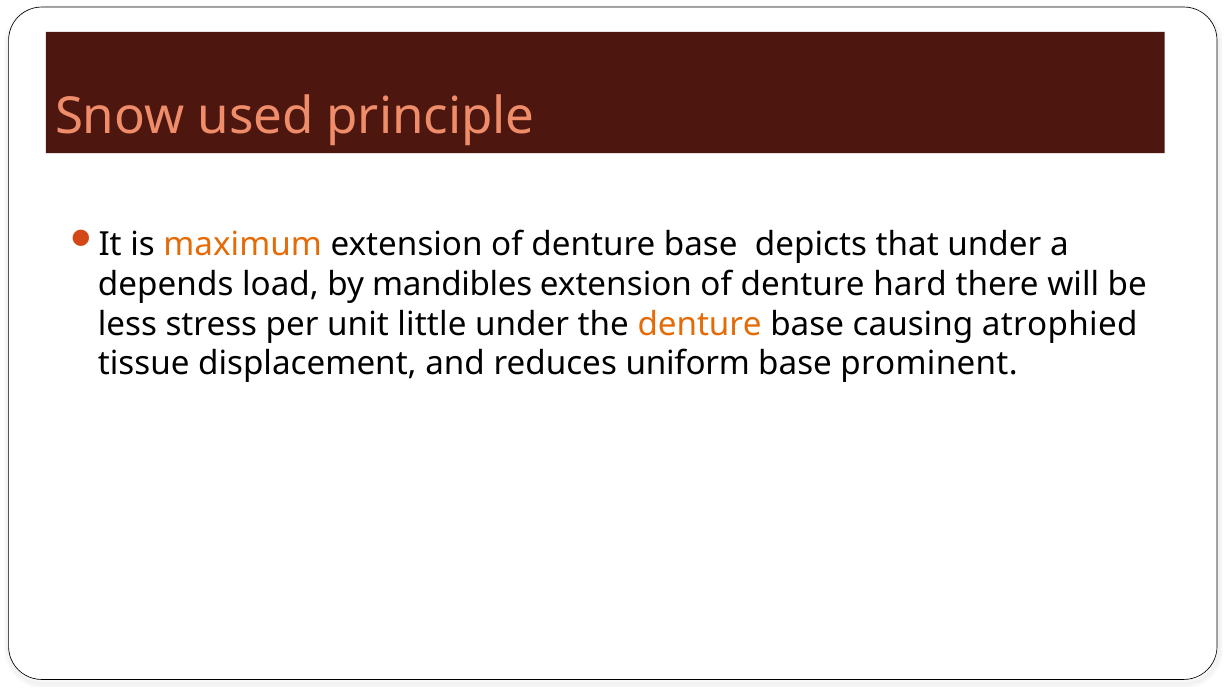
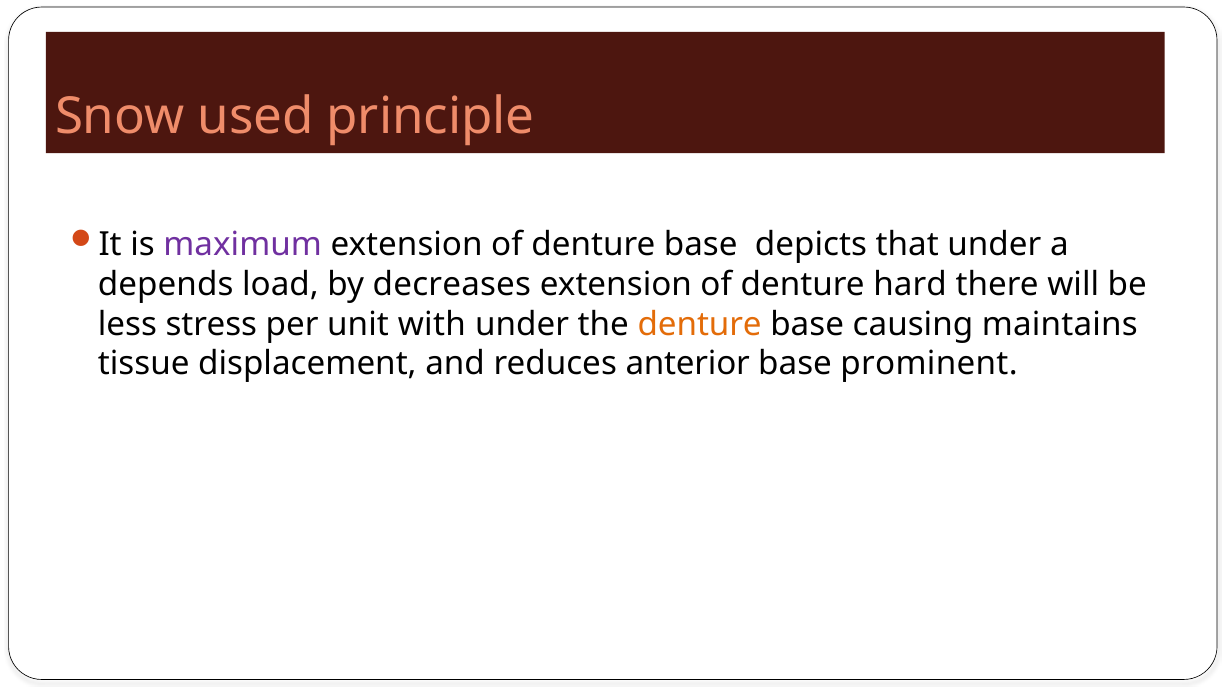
maximum colour: orange -> purple
mandibles: mandibles -> decreases
little: little -> with
atrophied: atrophied -> maintains
uniform: uniform -> anterior
